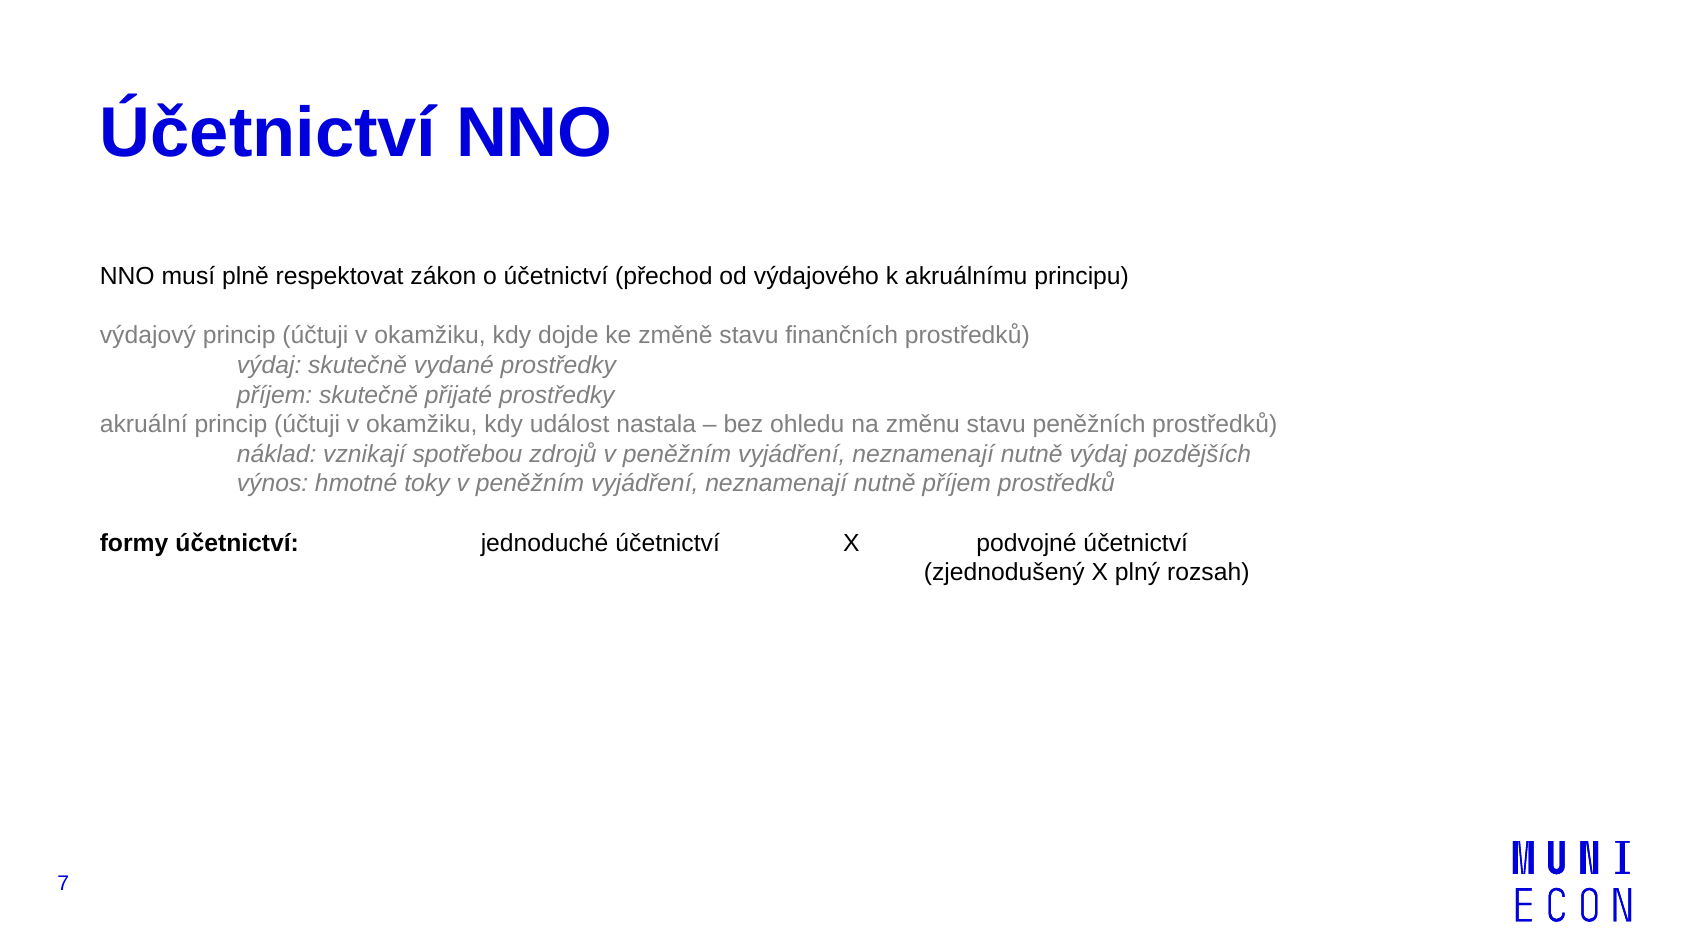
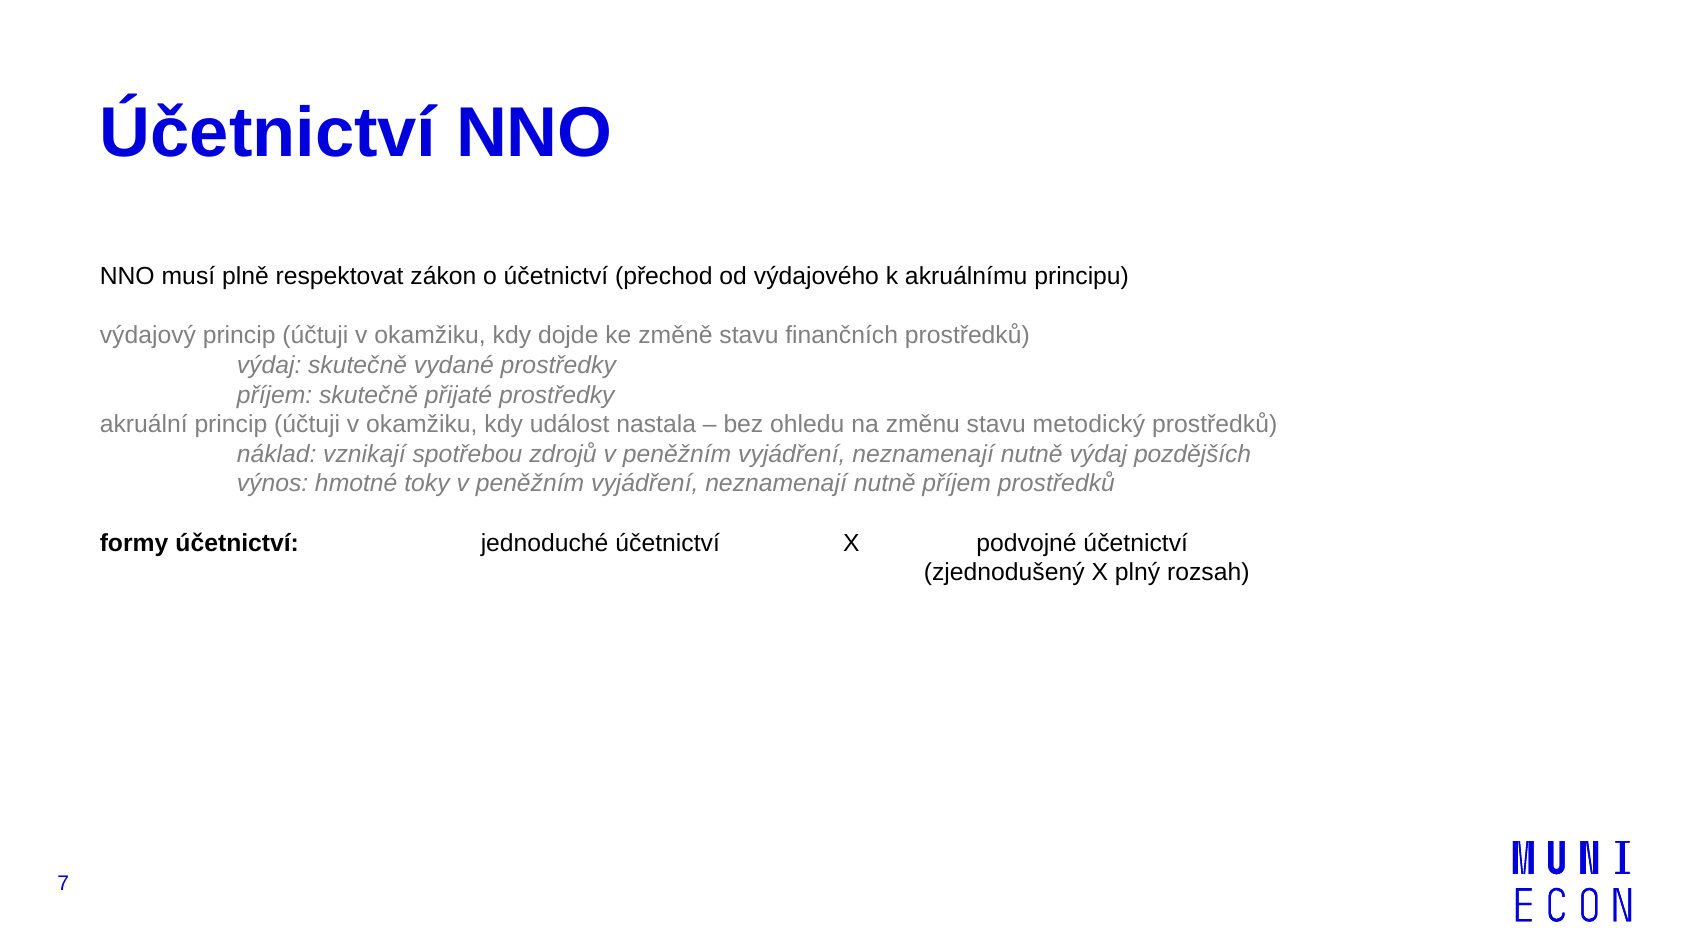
peněžních: peněžních -> metodický
